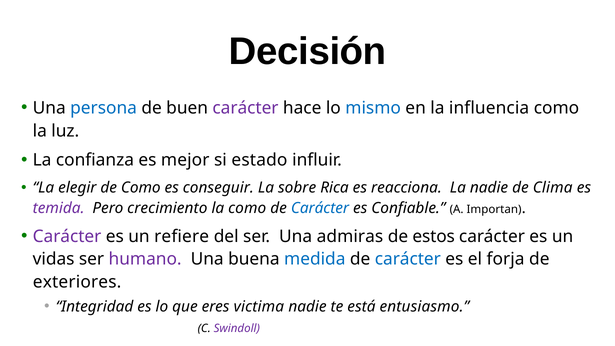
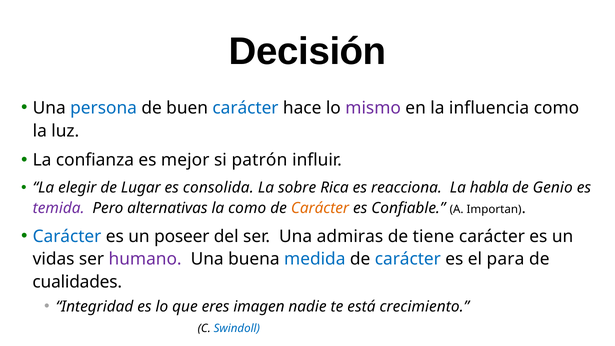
carácter at (245, 108) colour: purple -> blue
mismo colour: blue -> purple
estado: estado -> patrón
de Como: Como -> Lugar
conseguir: conseguir -> consolida
La nadie: nadie -> habla
Clima: Clima -> Genio
crecimiento: crecimiento -> alternativas
Carácter at (320, 208) colour: blue -> orange
Carácter at (67, 236) colour: purple -> blue
refiere: refiere -> poseer
estos: estos -> tiene
forja: forja -> para
exteriores: exteriores -> cualidades
victima: victima -> imagen
entusiasmo: entusiasmo -> crecimiento
Swindoll colour: purple -> blue
